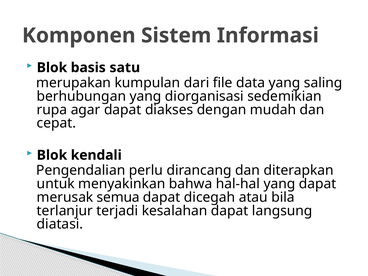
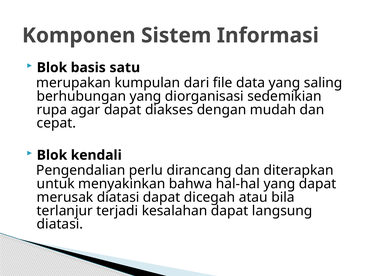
merusak semua: semua -> diatasi
